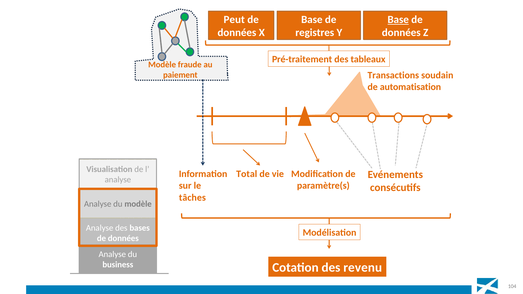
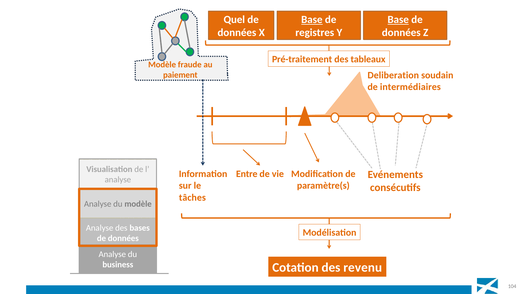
Peut: Peut -> Quel
Base at (312, 20) underline: none -> present
Transactions: Transactions -> Deliberation
automatisation: automatisation -> intermédiaires
Total: Total -> Entre
